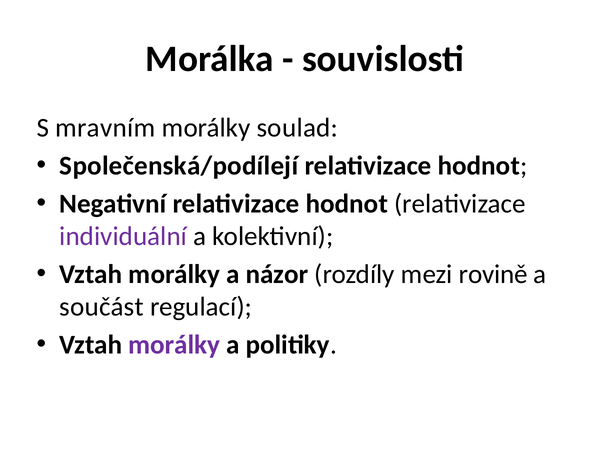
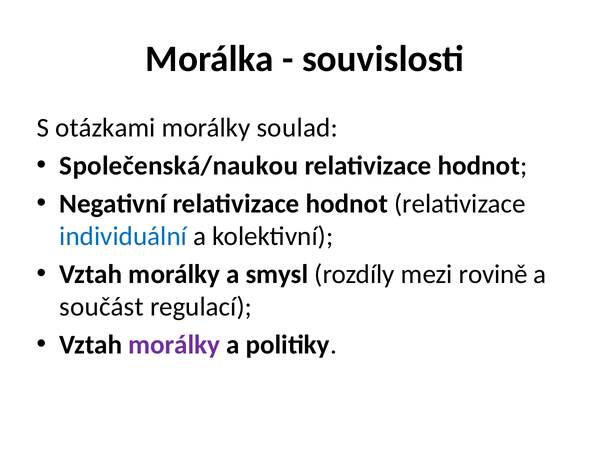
mravním: mravním -> otázkami
Společenská/podílejí: Společenská/podílejí -> Společenská/naukou
individuální colour: purple -> blue
názor: názor -> smysl
